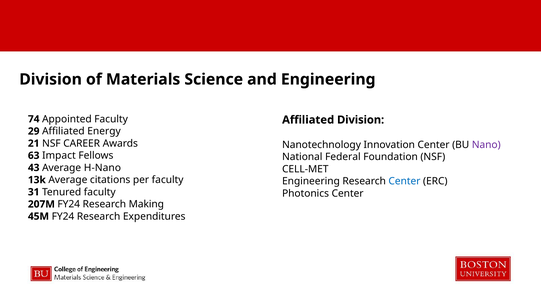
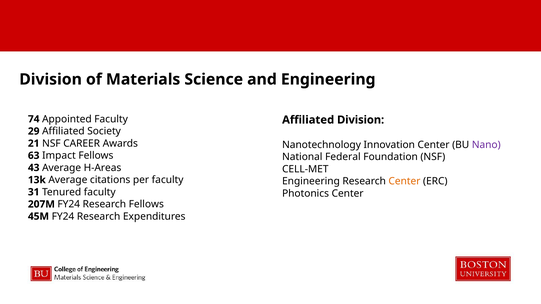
Energy: Energy -> Society
H-Nano: H-Nano -> H-Areas
Center at (404, 181) colour: blue -> orange
Research Making: Making -> Fellows
